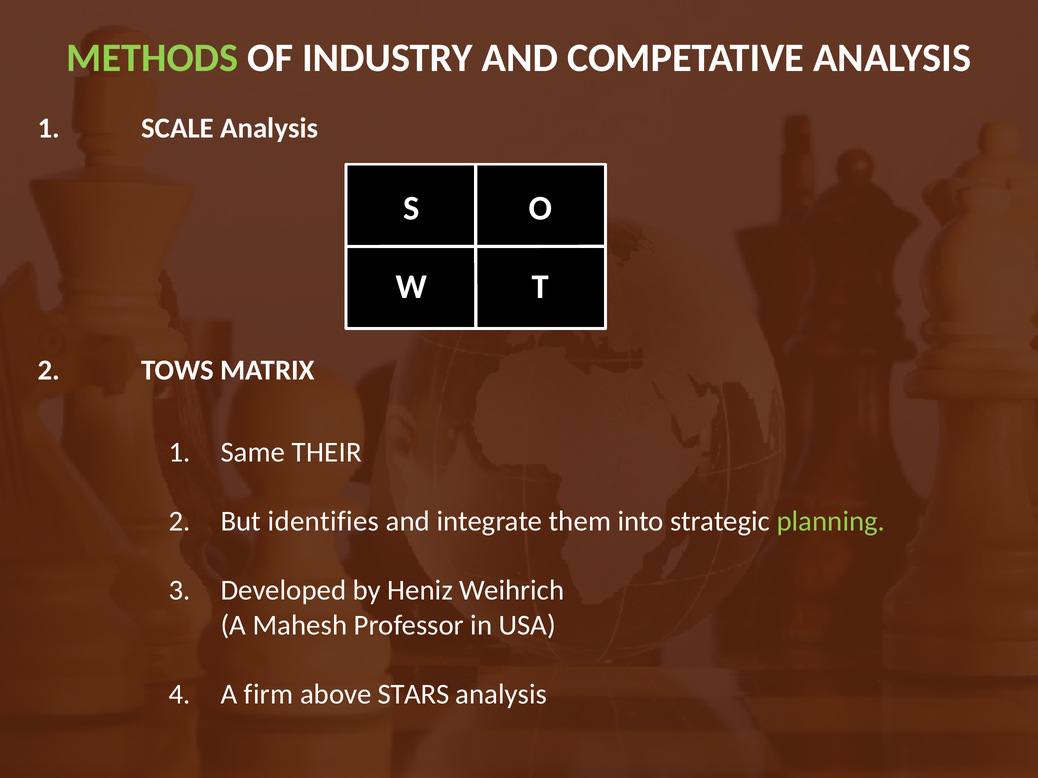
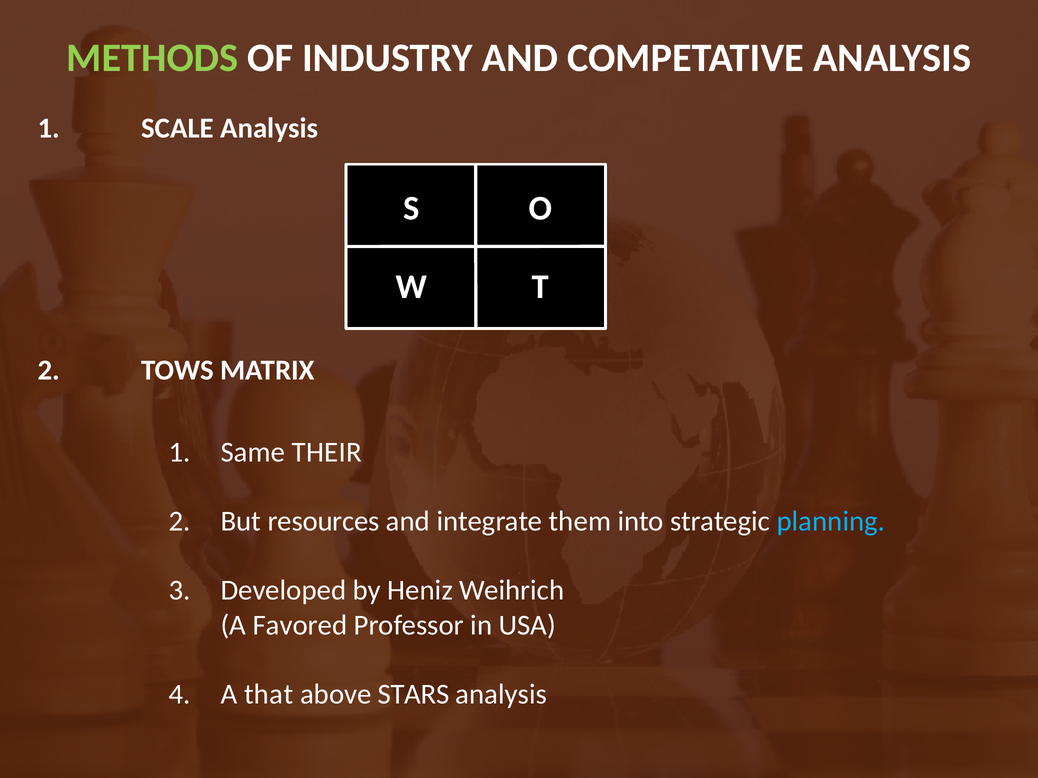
identifies: identifies -> resources
planning colour: light green -> light blue
Mahesh: Mahesh -> Favored
firm: firm -> that
